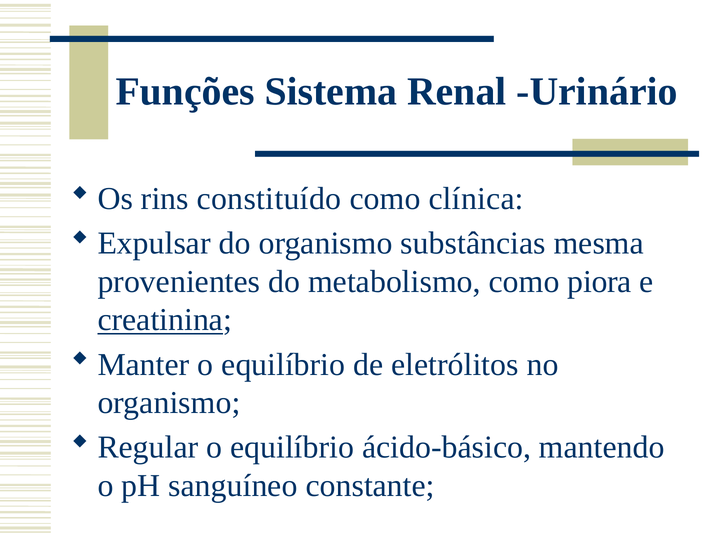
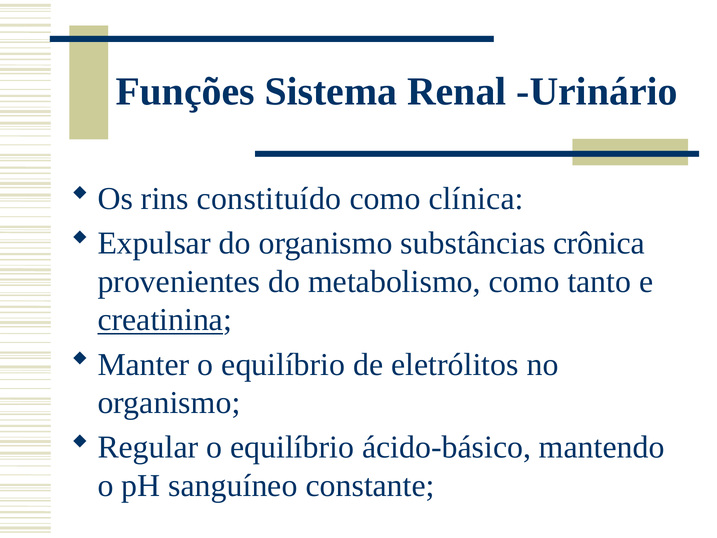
mesma: mesma -> crônica
piora: piora -> tanto
